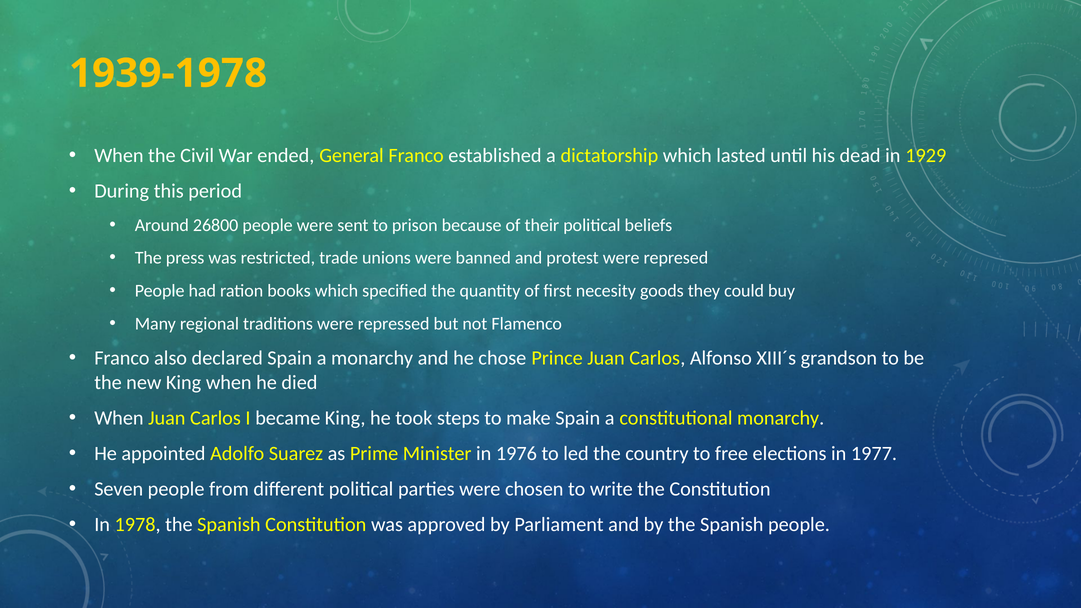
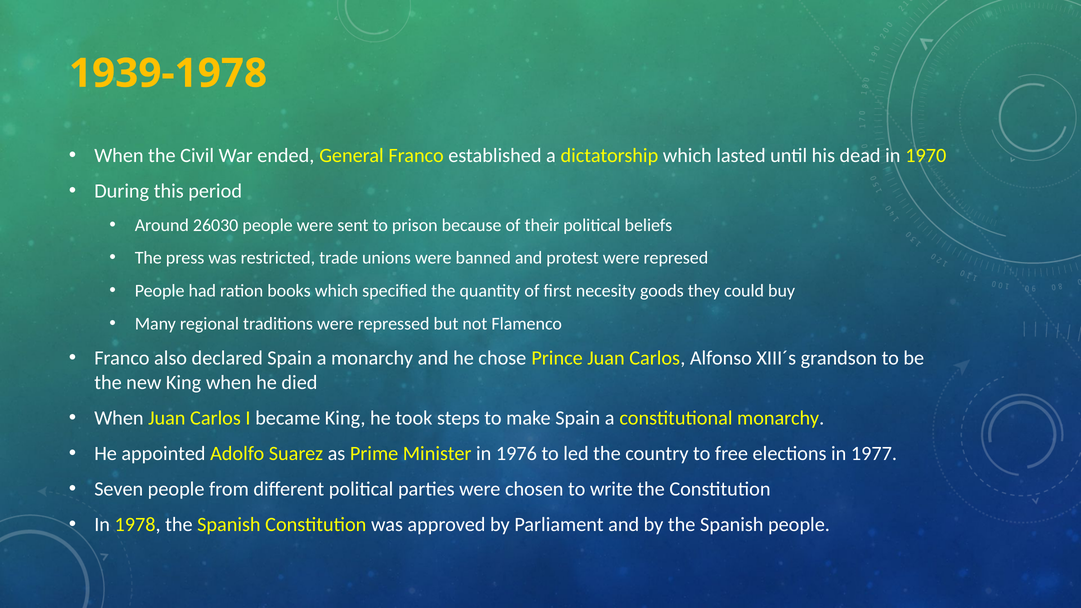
1929: 1929 -> 1970
26800: 26800 -> 26030
